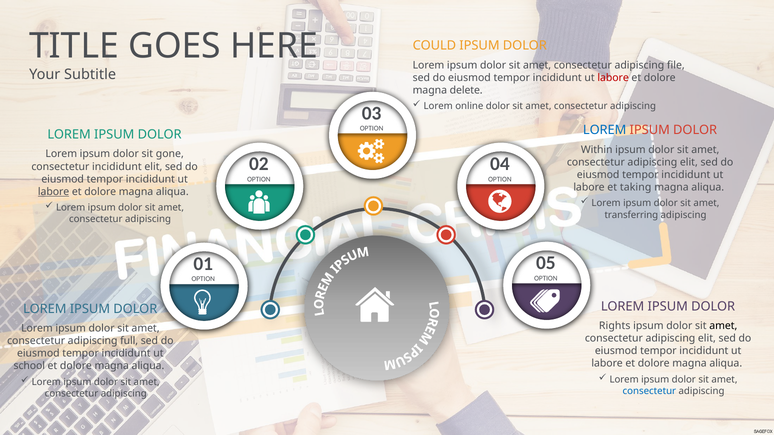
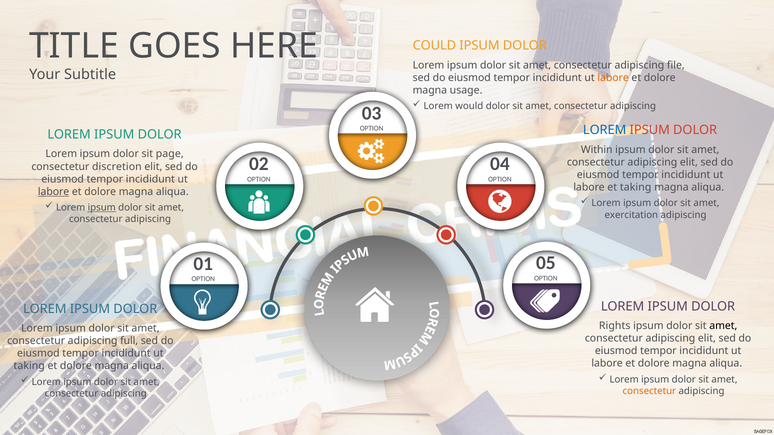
labore at (613, 78) colour: red -> orange
delete: delete -> usage
online: online -> would
gone: gone -> page
consectetur incididunt: incididunt -> discretion
ipsum at (102, 208) underline: none -> present
transferring: transferring -> exercitation
school at (29, 366): school -> taking
consectetur at (649, 391) colour: blue -> orange
